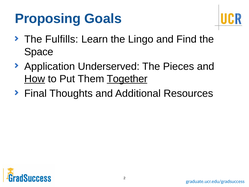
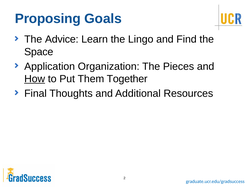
Fulfills: Fulfills -> Advice
Underserved: Underserved -> Organization
Together underline: present -> none
